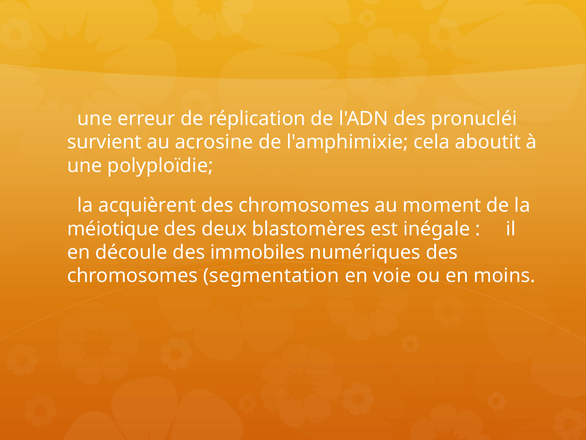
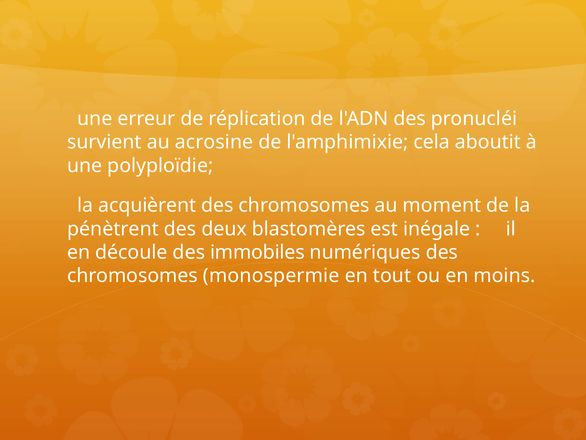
méiotique: méiotique -> pénètrent
segmentation: segmentation -> monospermie
voie: voie -> tout
